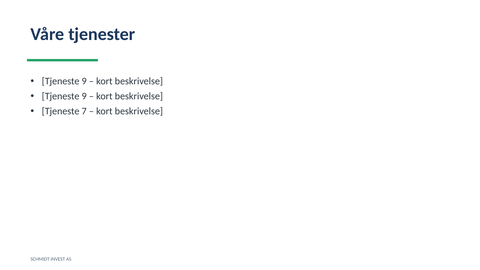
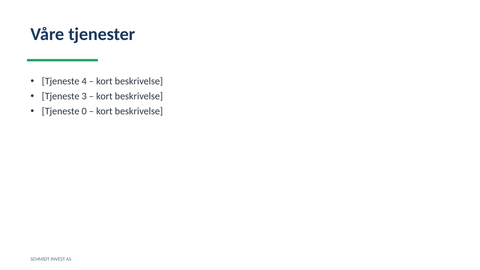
9 at (84, 81): 9 -> 4
9 at (84, 96): 9 -> 3
7: 7 -> 0
